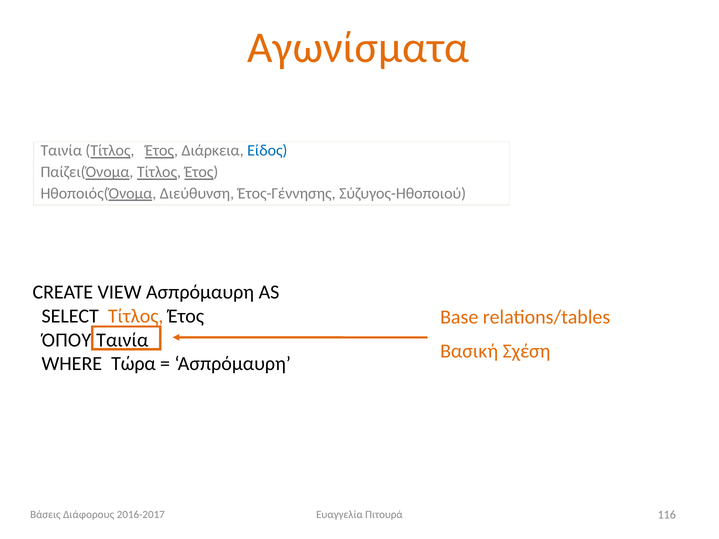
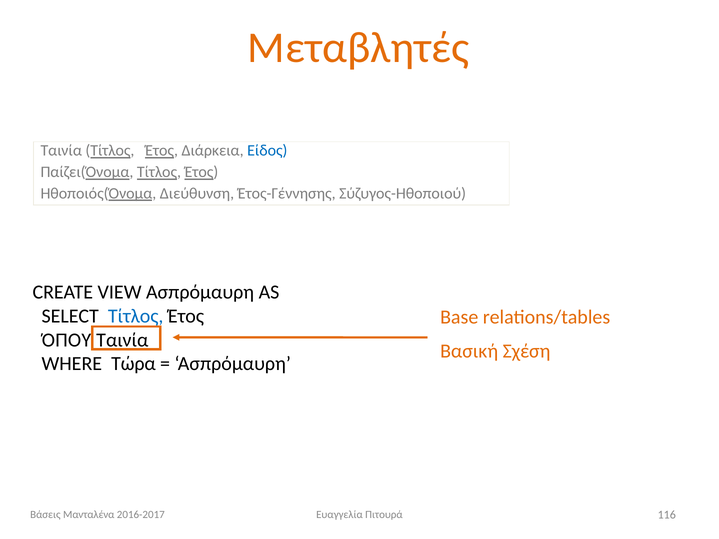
Αγωνίσματα: Αγωνίσματα -> Μεταβλητές
Τίτλος at (136, 316) colour: orange -> blue
Διάφορους: Διάφορους -> Μανταλένα
